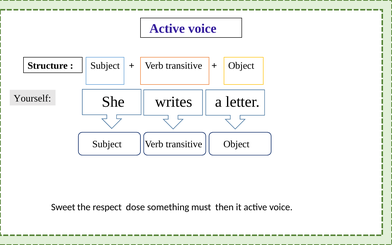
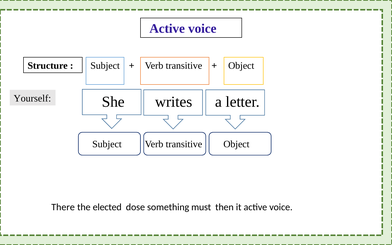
Sweet: Sweet -> There
respect: respect -> elected
